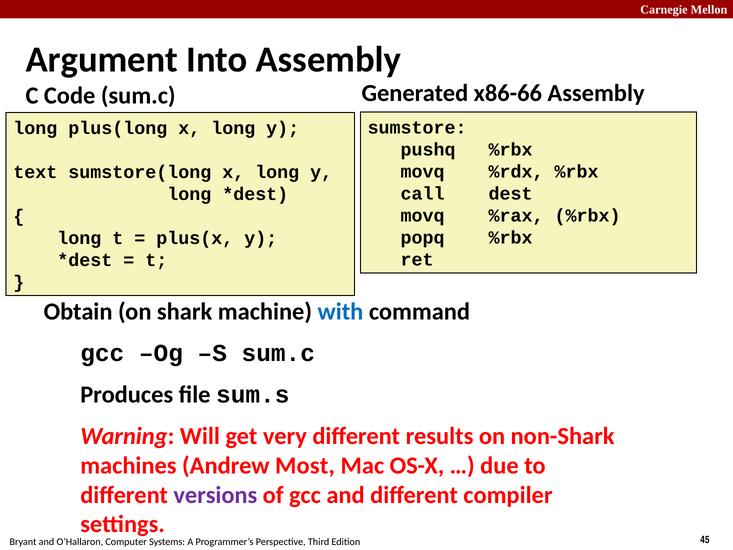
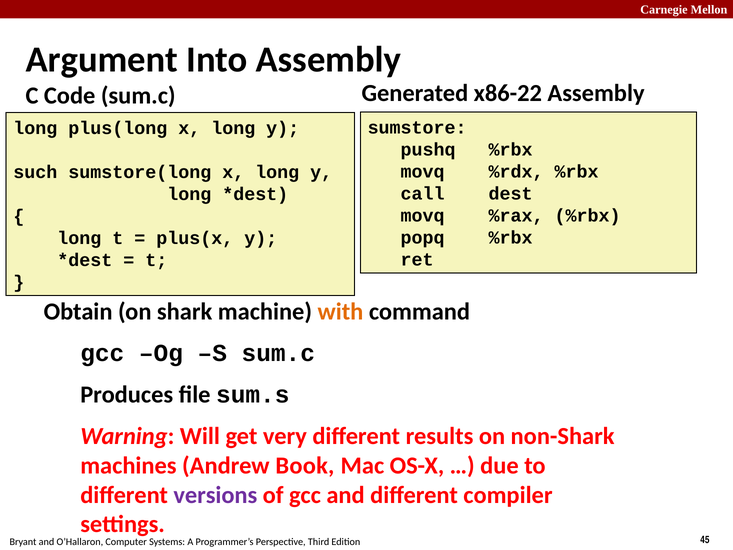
x86-66: x86-66 -> x86-22
text: text -> such
with colour: blue -> orange
Most: Most -> Book
